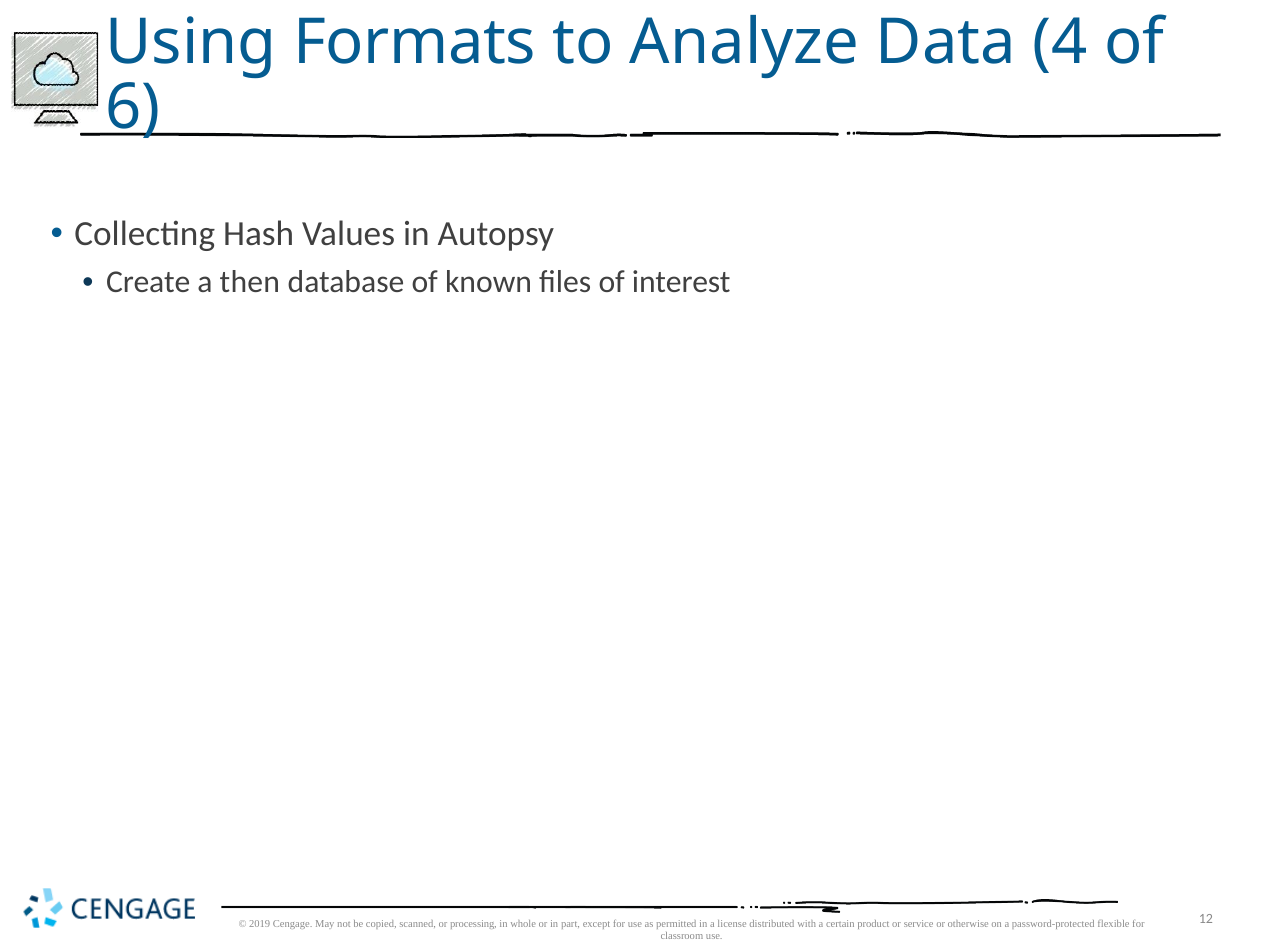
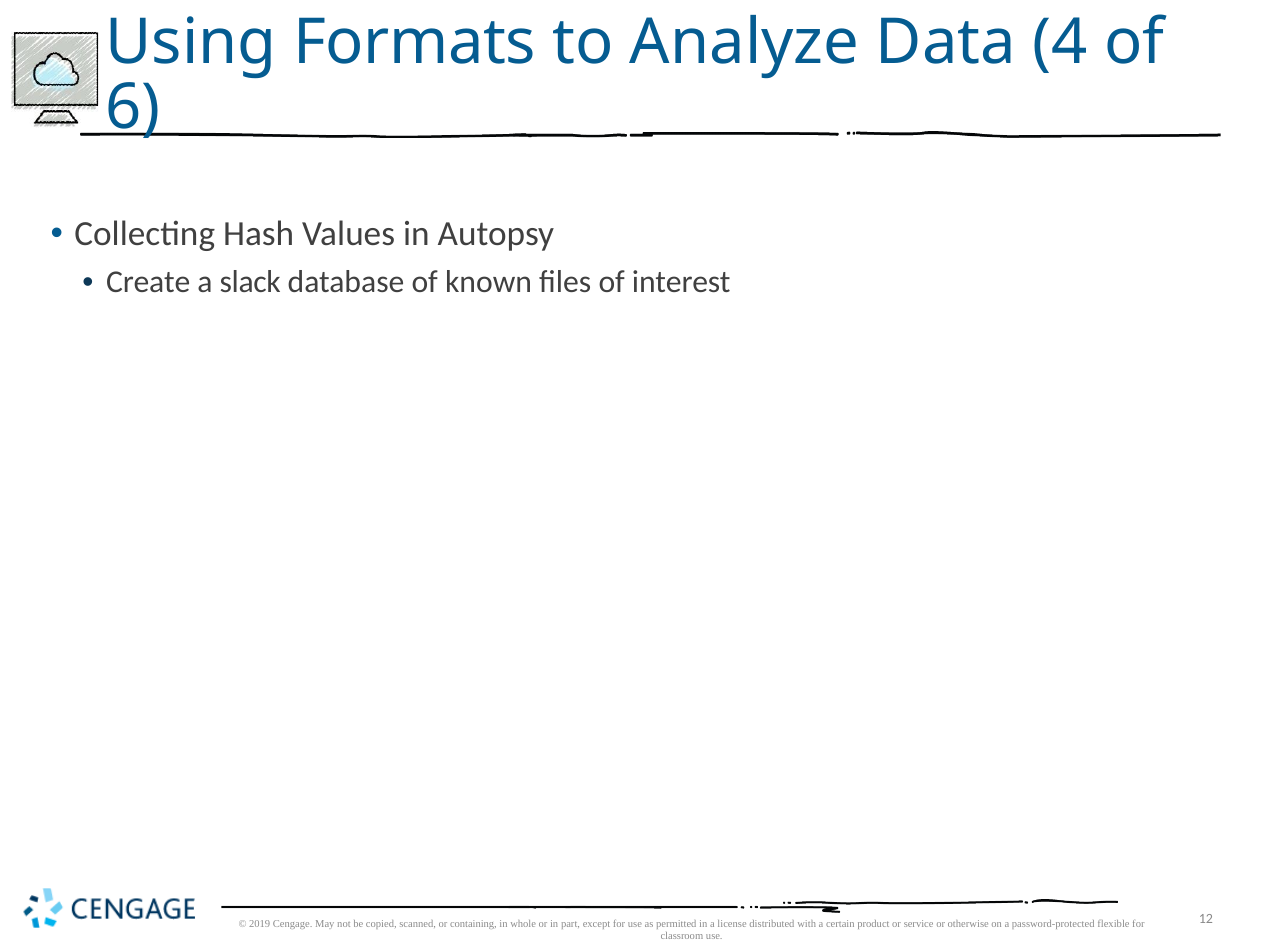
then: then -> slack
processing: processing -> containing
